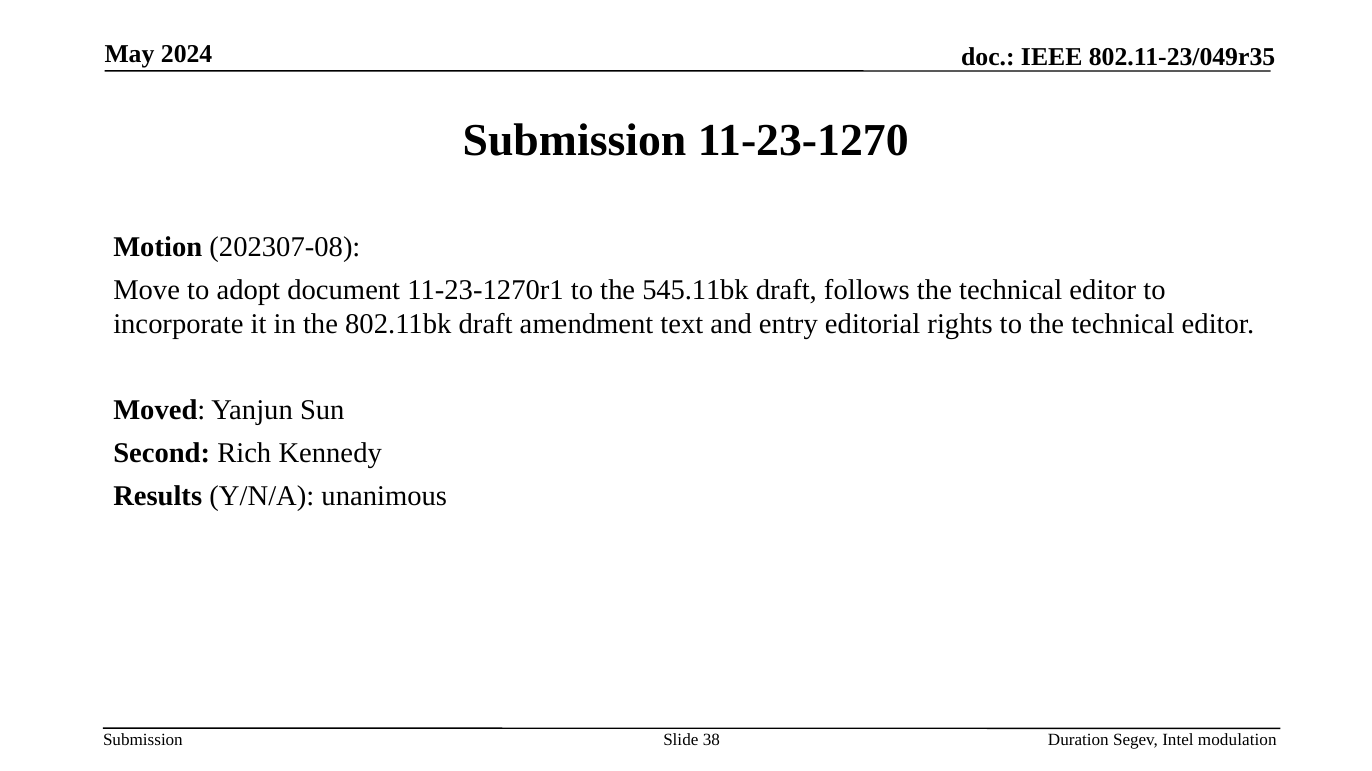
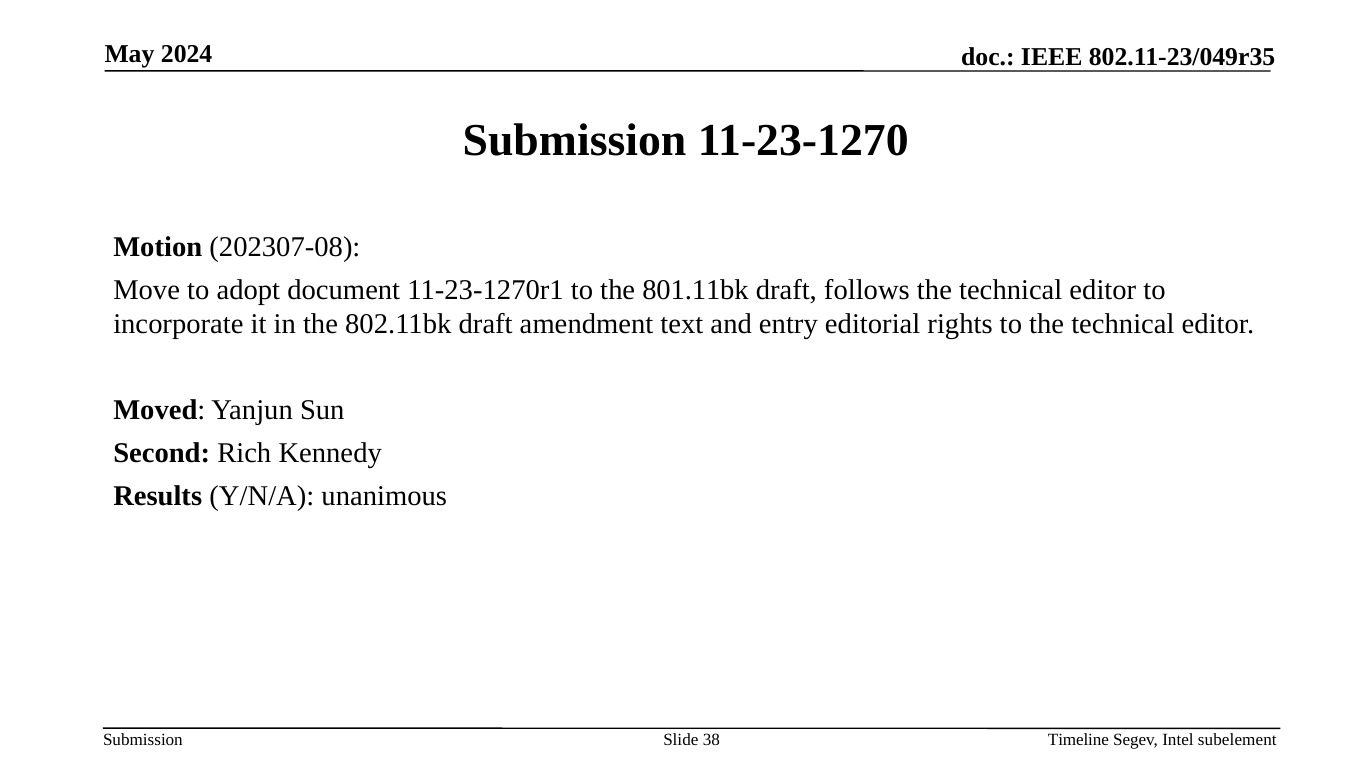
545.11bk: 545.11bk -> 801.11bk
Duration: Duration -> Timeline
modulation: modulation -> subelement
